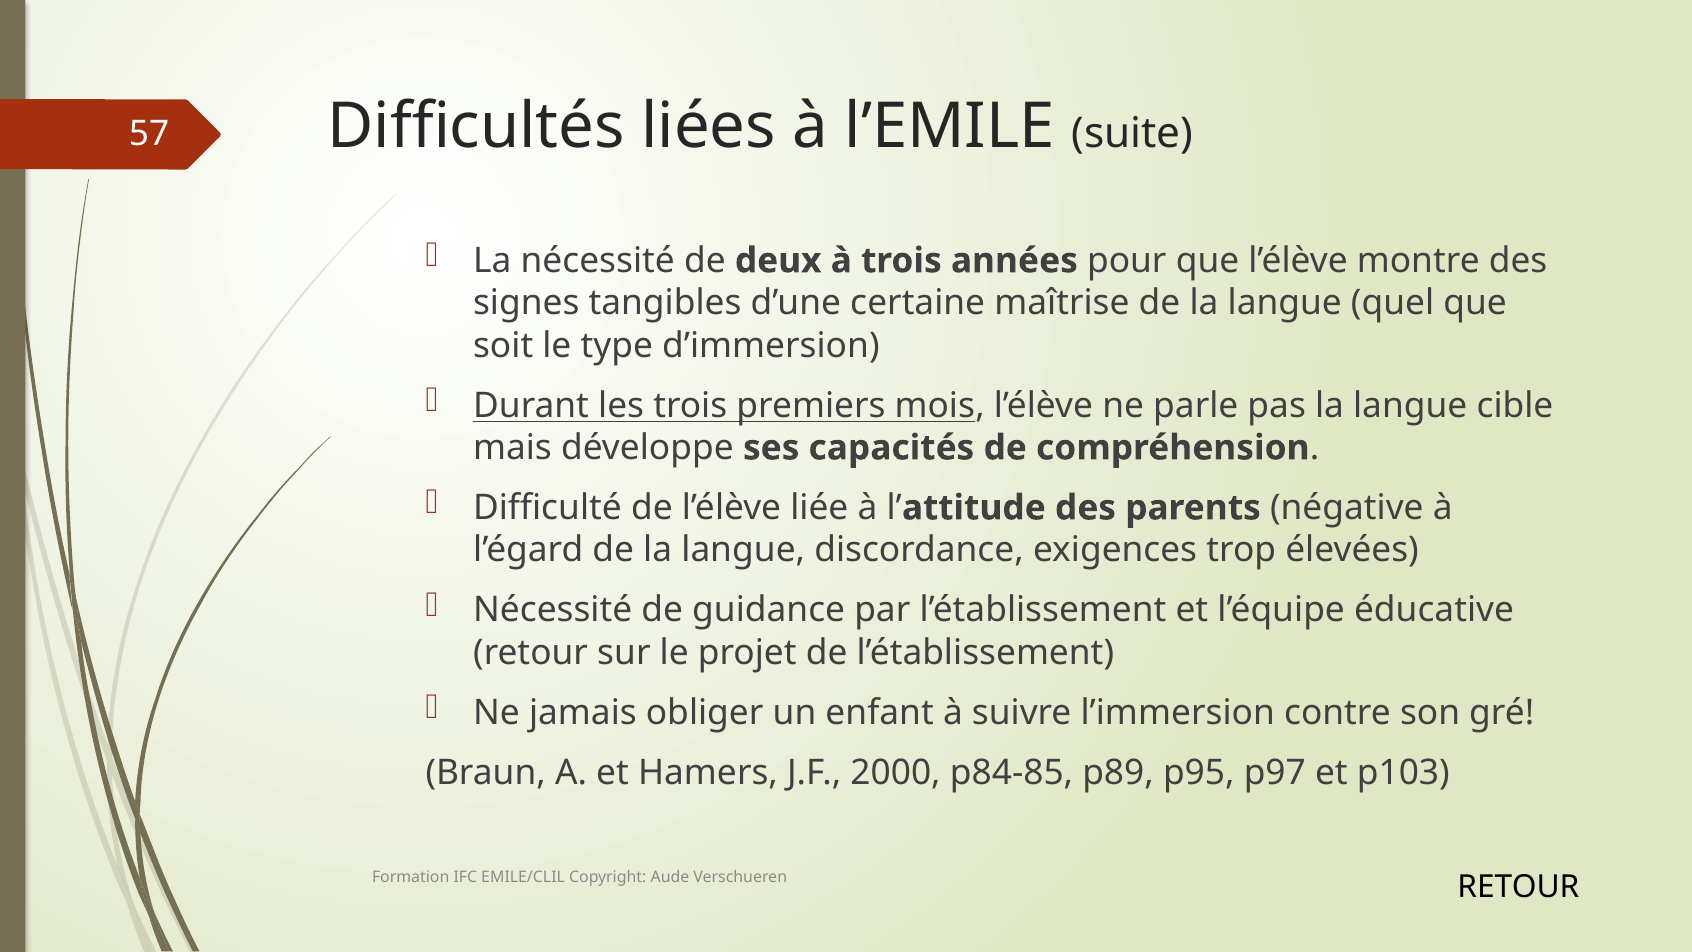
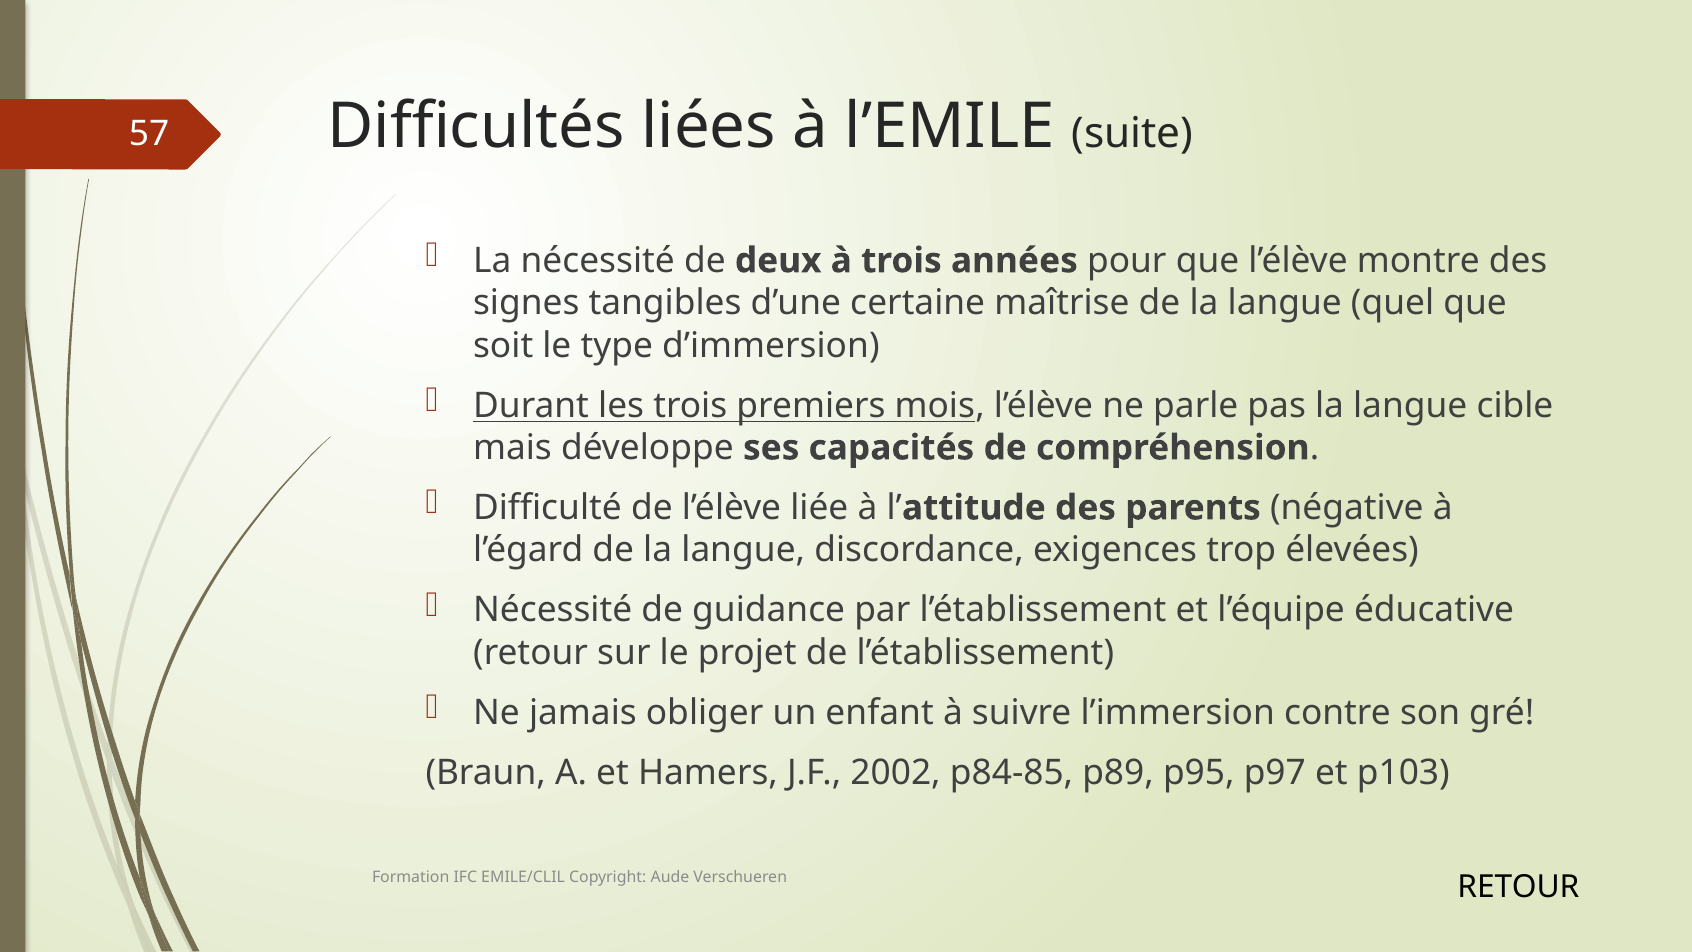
2000: 2000 -> 2002
